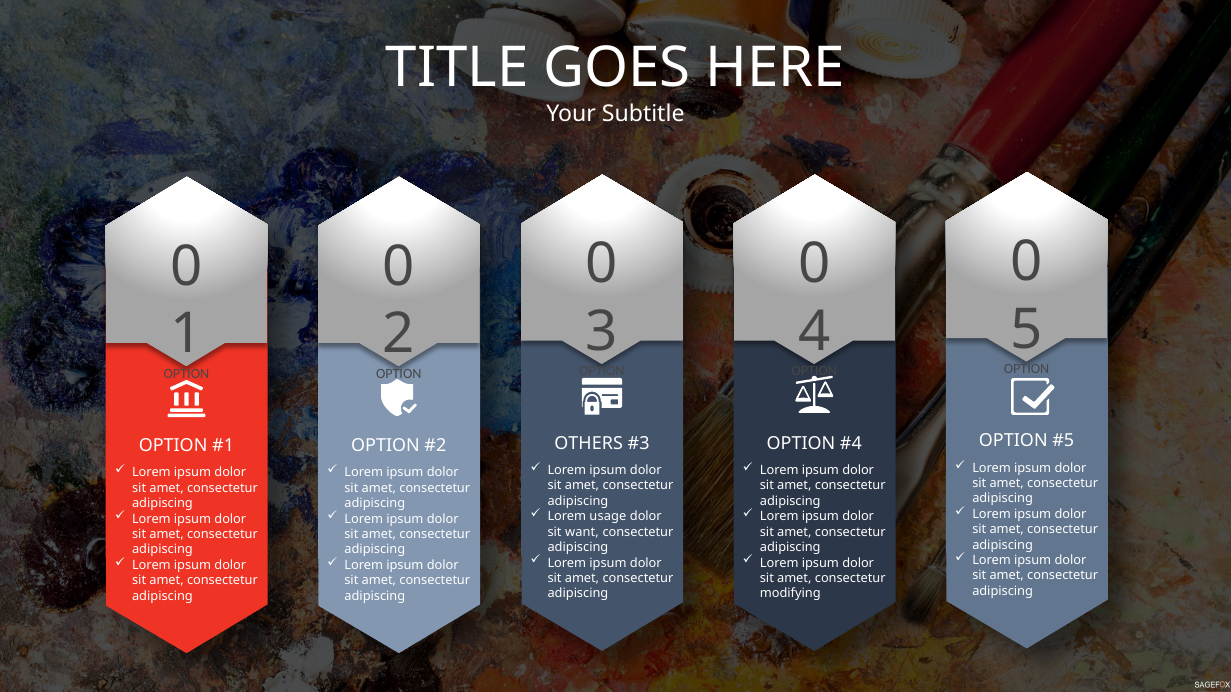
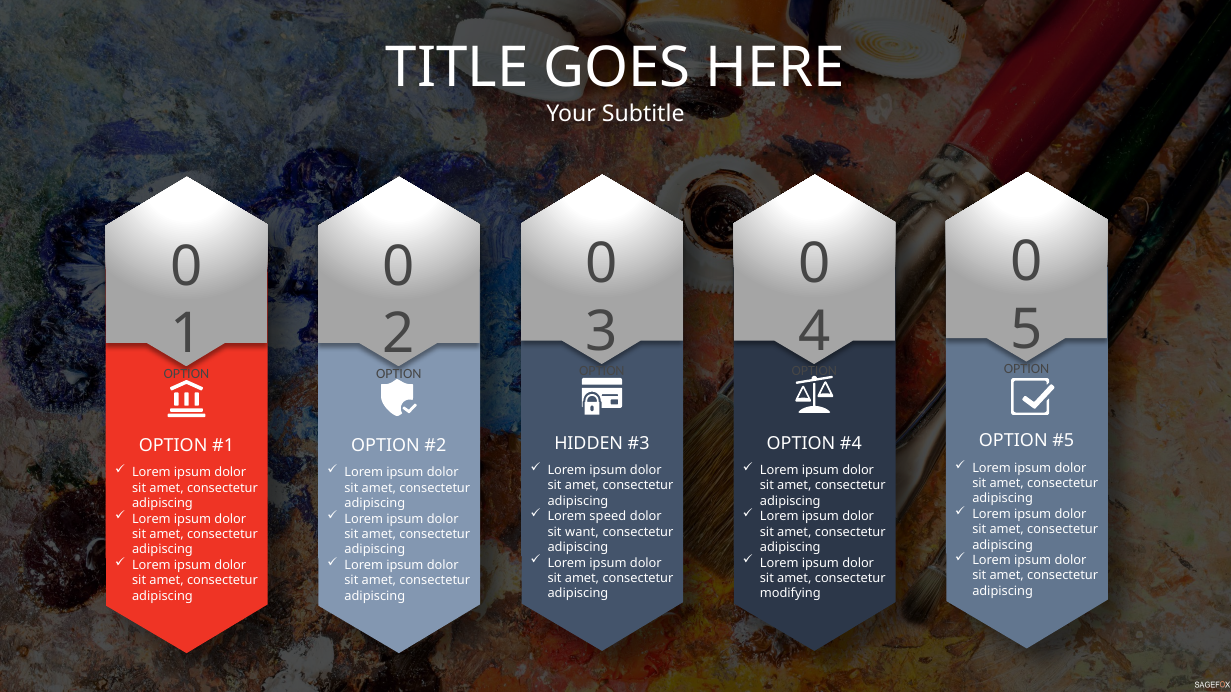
OTHERS: OTHERS -> HIDDEN
usage: usage -> speed
